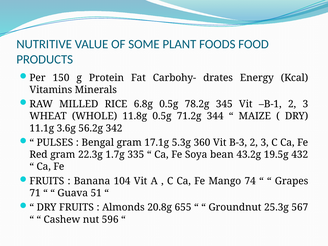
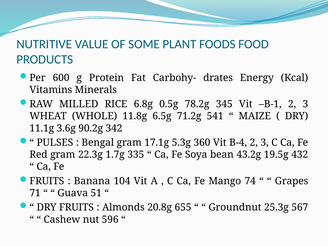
150: 150 -> 600
11.8g 0.5g: 0.5g -> 6.5g
344: 344 -> 541
56.2g: 56.2g -> 90.2g
B-3: B-3 -> B-4
